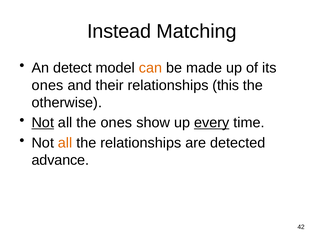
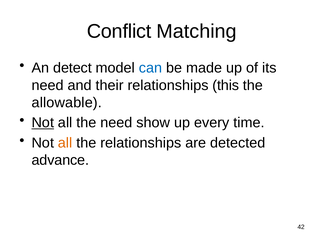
Instead: Instead -> Conflict
can colour: orange -> blue
ones at (48, 85): ones -> need
otherwise: otherwise -> allowable
the ones: ones -> need
every underline: present -> none
